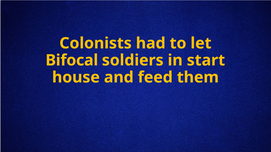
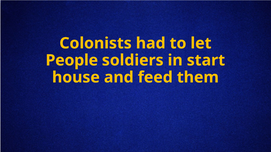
Bifocal: Bifocal -> People
